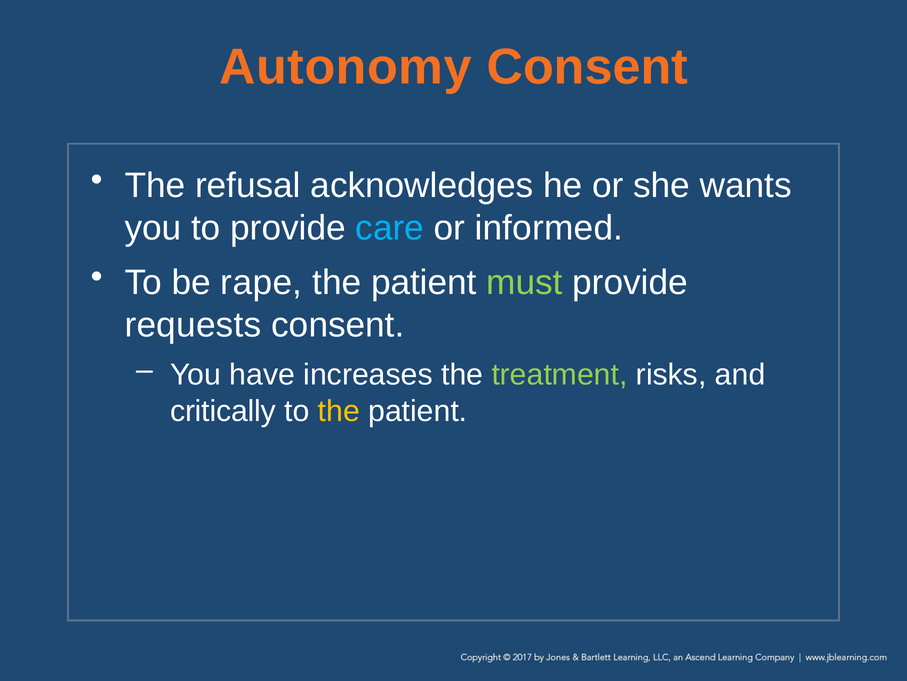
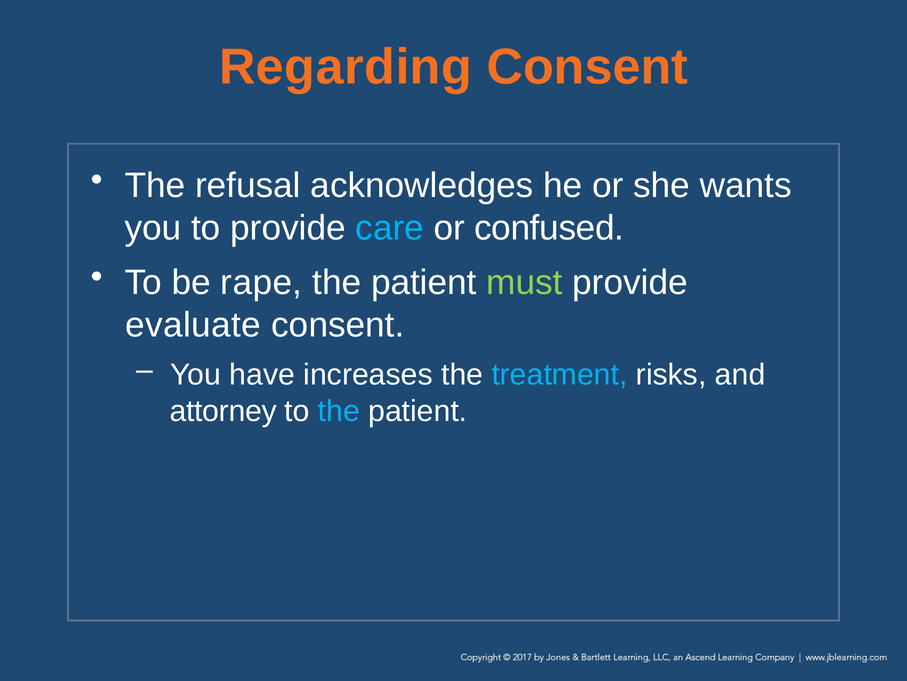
Autonomy: Autonomy -> Regarding
informed: informed -> confused
requests: requests -> evaluate
treatment colour: light green -> light blue
critically: critically -> attorney
the at (339, 411) colour: yellow -> light blue
